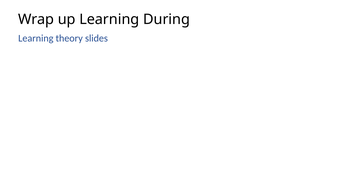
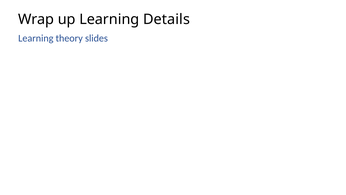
During: During -> Details
